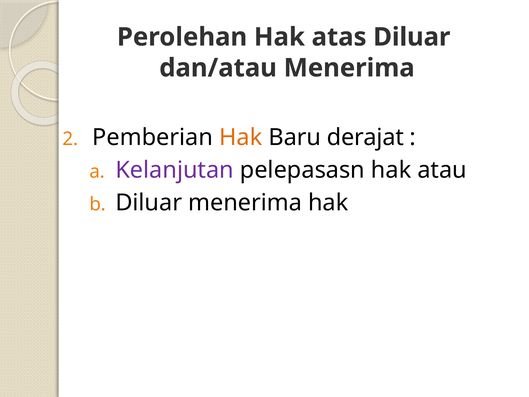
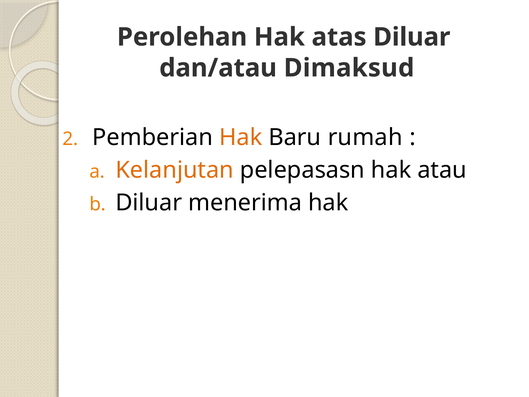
dan/atau Menerima: Menerima -> Dimaksud
derajat: derajat -> rumah
Kelanjutan colour: purple -> orange
